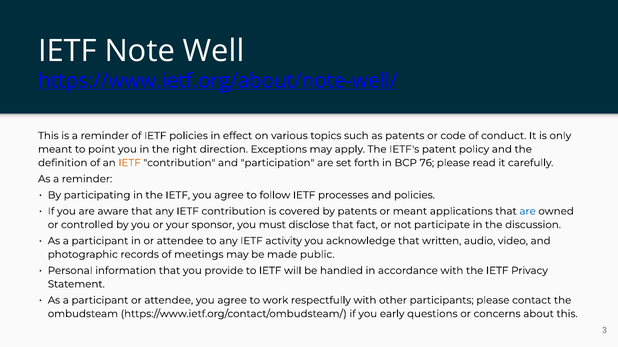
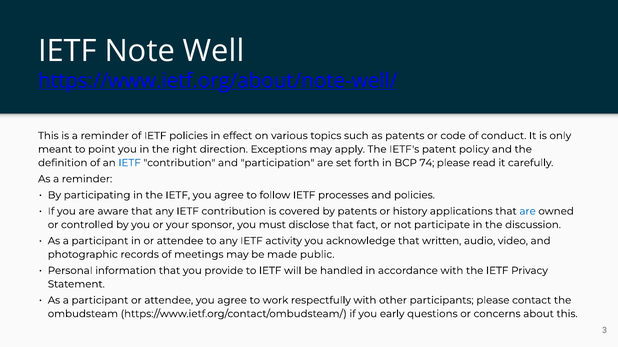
IETF at (130, 163) colour: orange -> blue
76: 76 -> 74
or meant: meant -> history
